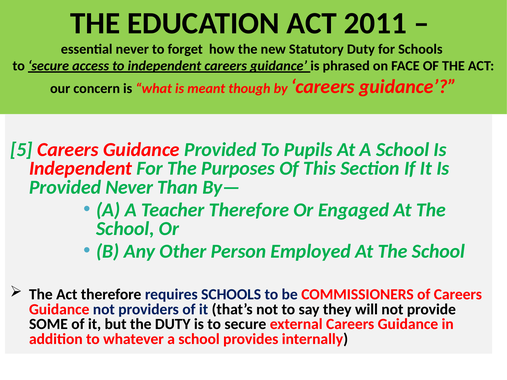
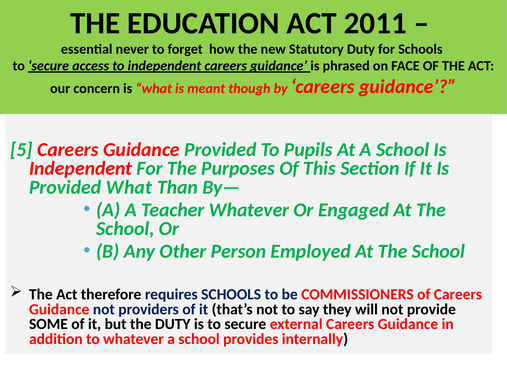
Provided Never: Never -> What
Teacher Therefore: Therefore -> Whatever
